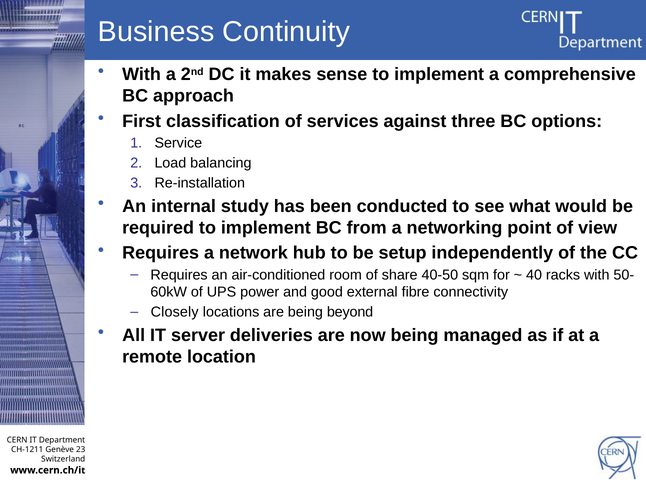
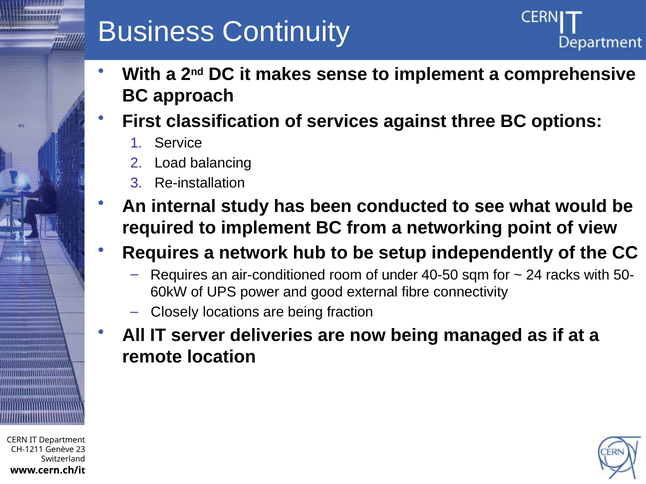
share: share -> under
40: 40 -> 24
beyond: beyond -> fraction
